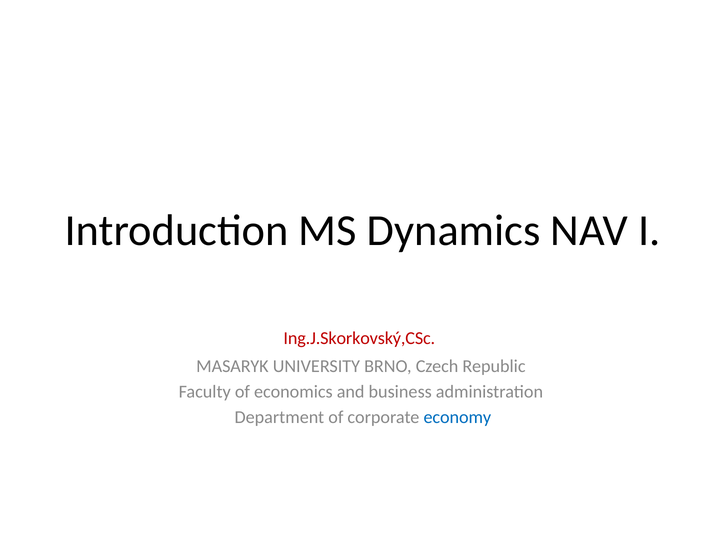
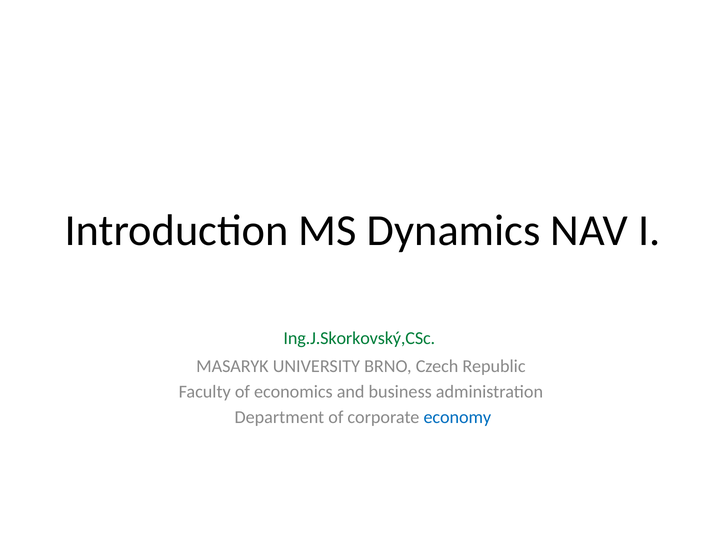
Ing.J.Skorkovský,CSc colour: red -> green
